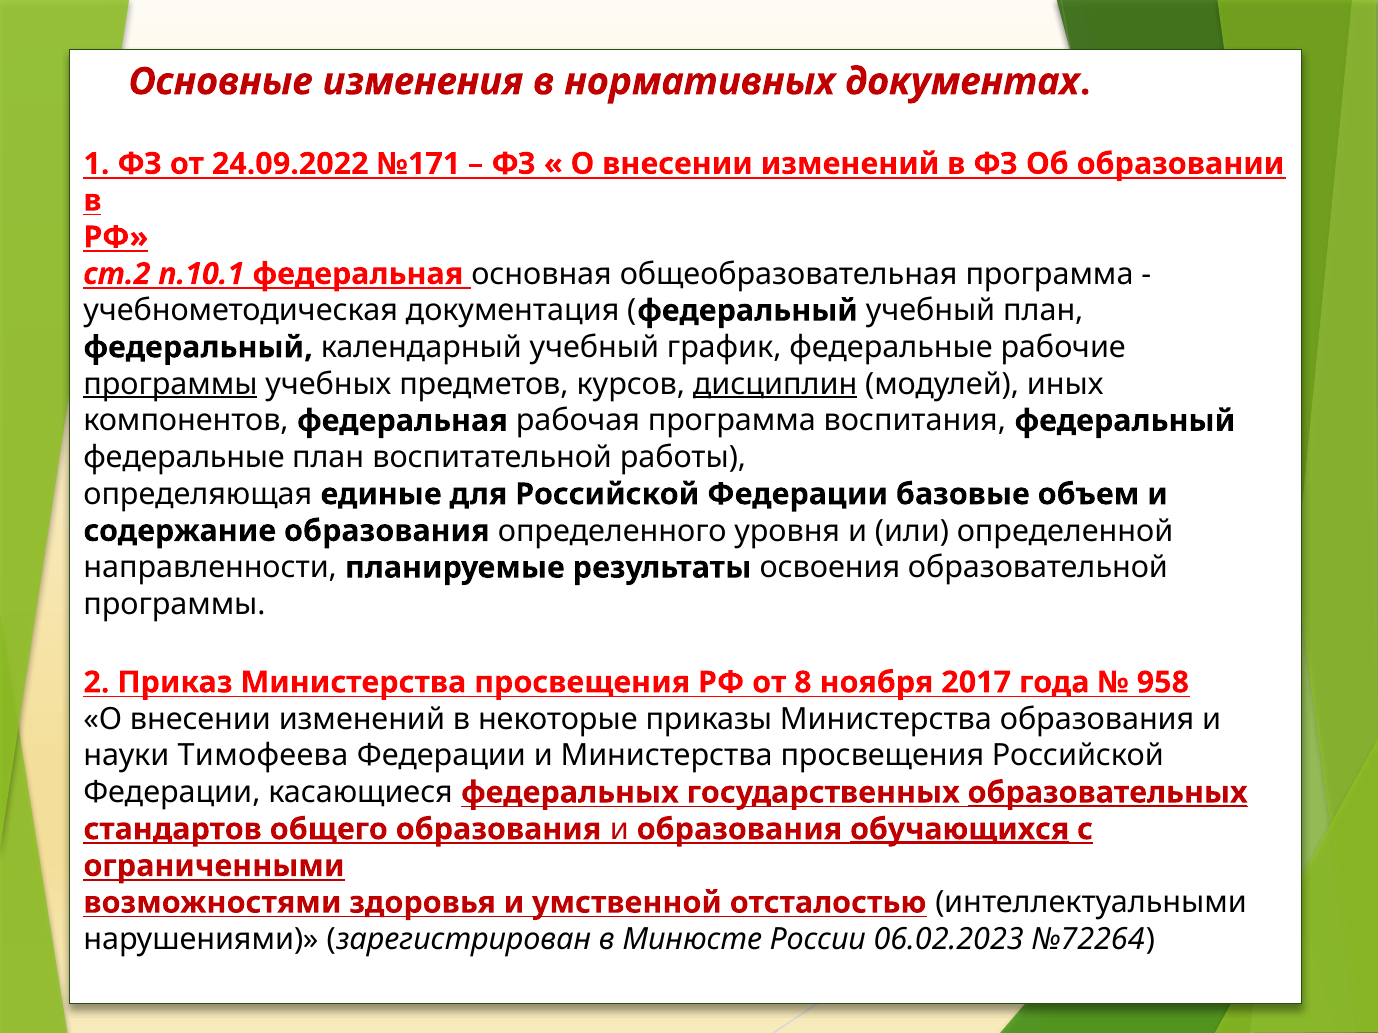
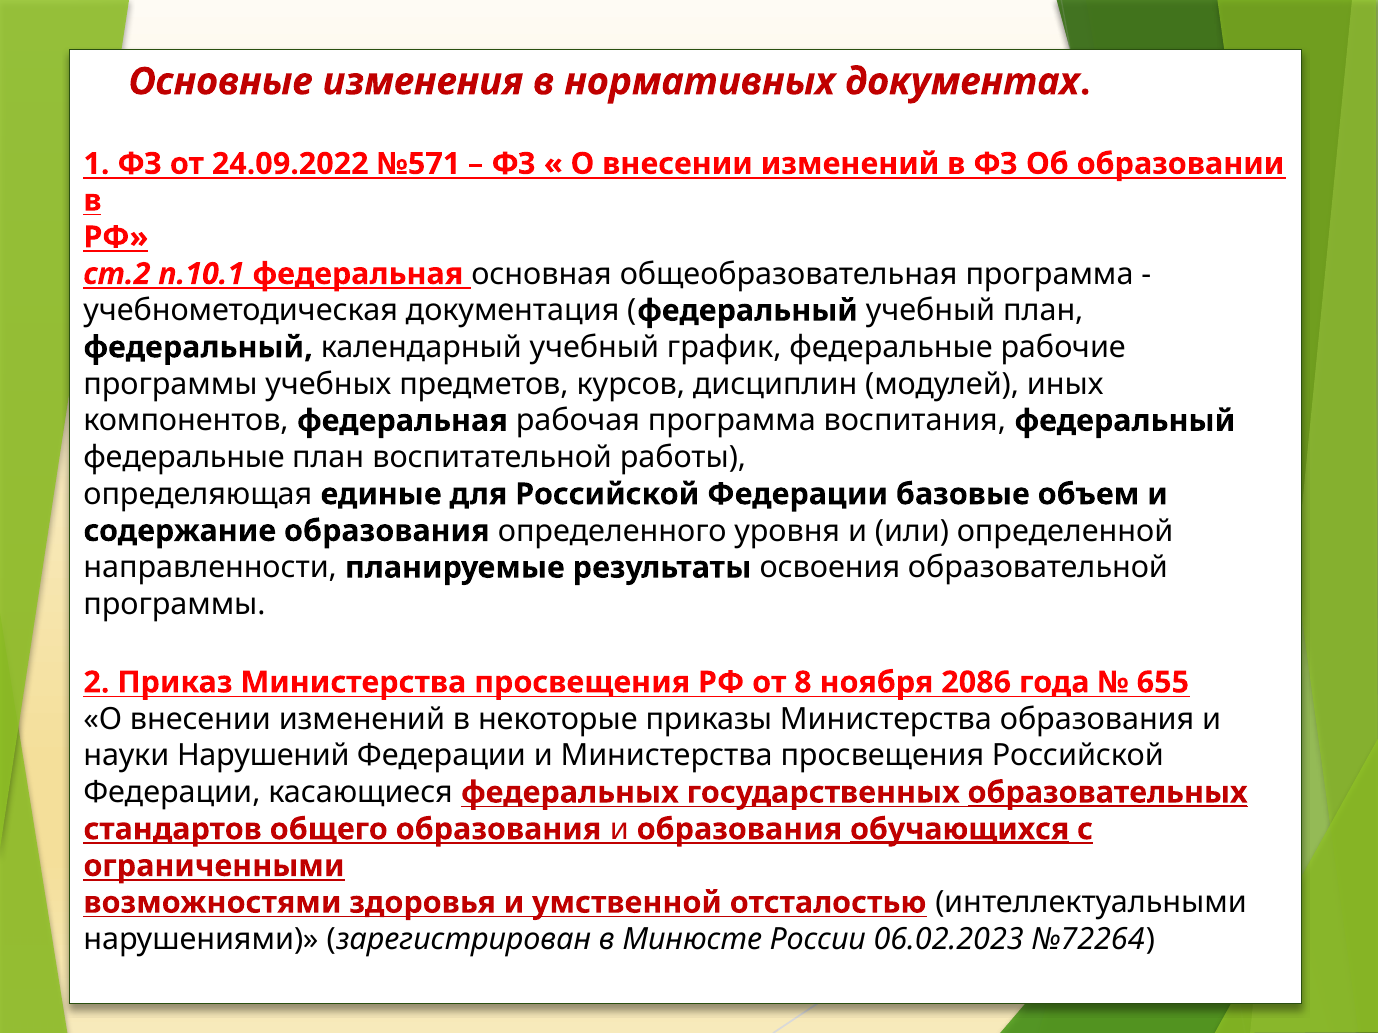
№171: №171 -> №571
программы at (170, 384) underline: present -> none
дисциплин underline: present -> none
2017: 2017 -> 2086
958: 958 -> 655
Тимофеева: Тимофеева -> Нарушений
